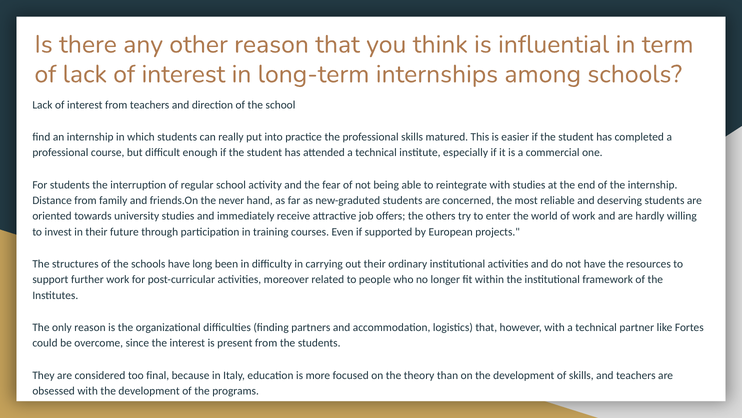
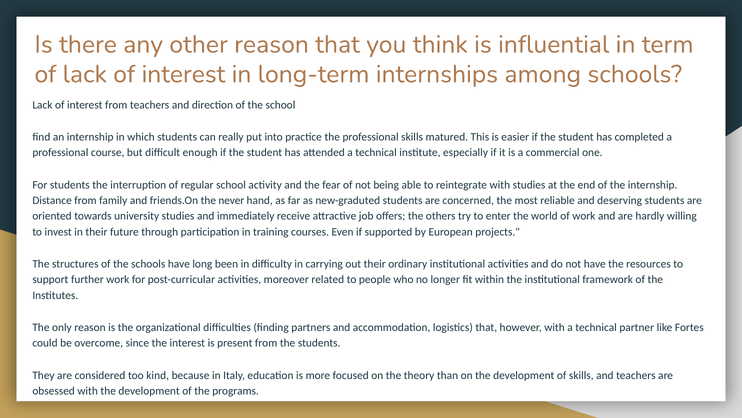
final: final -> kind
